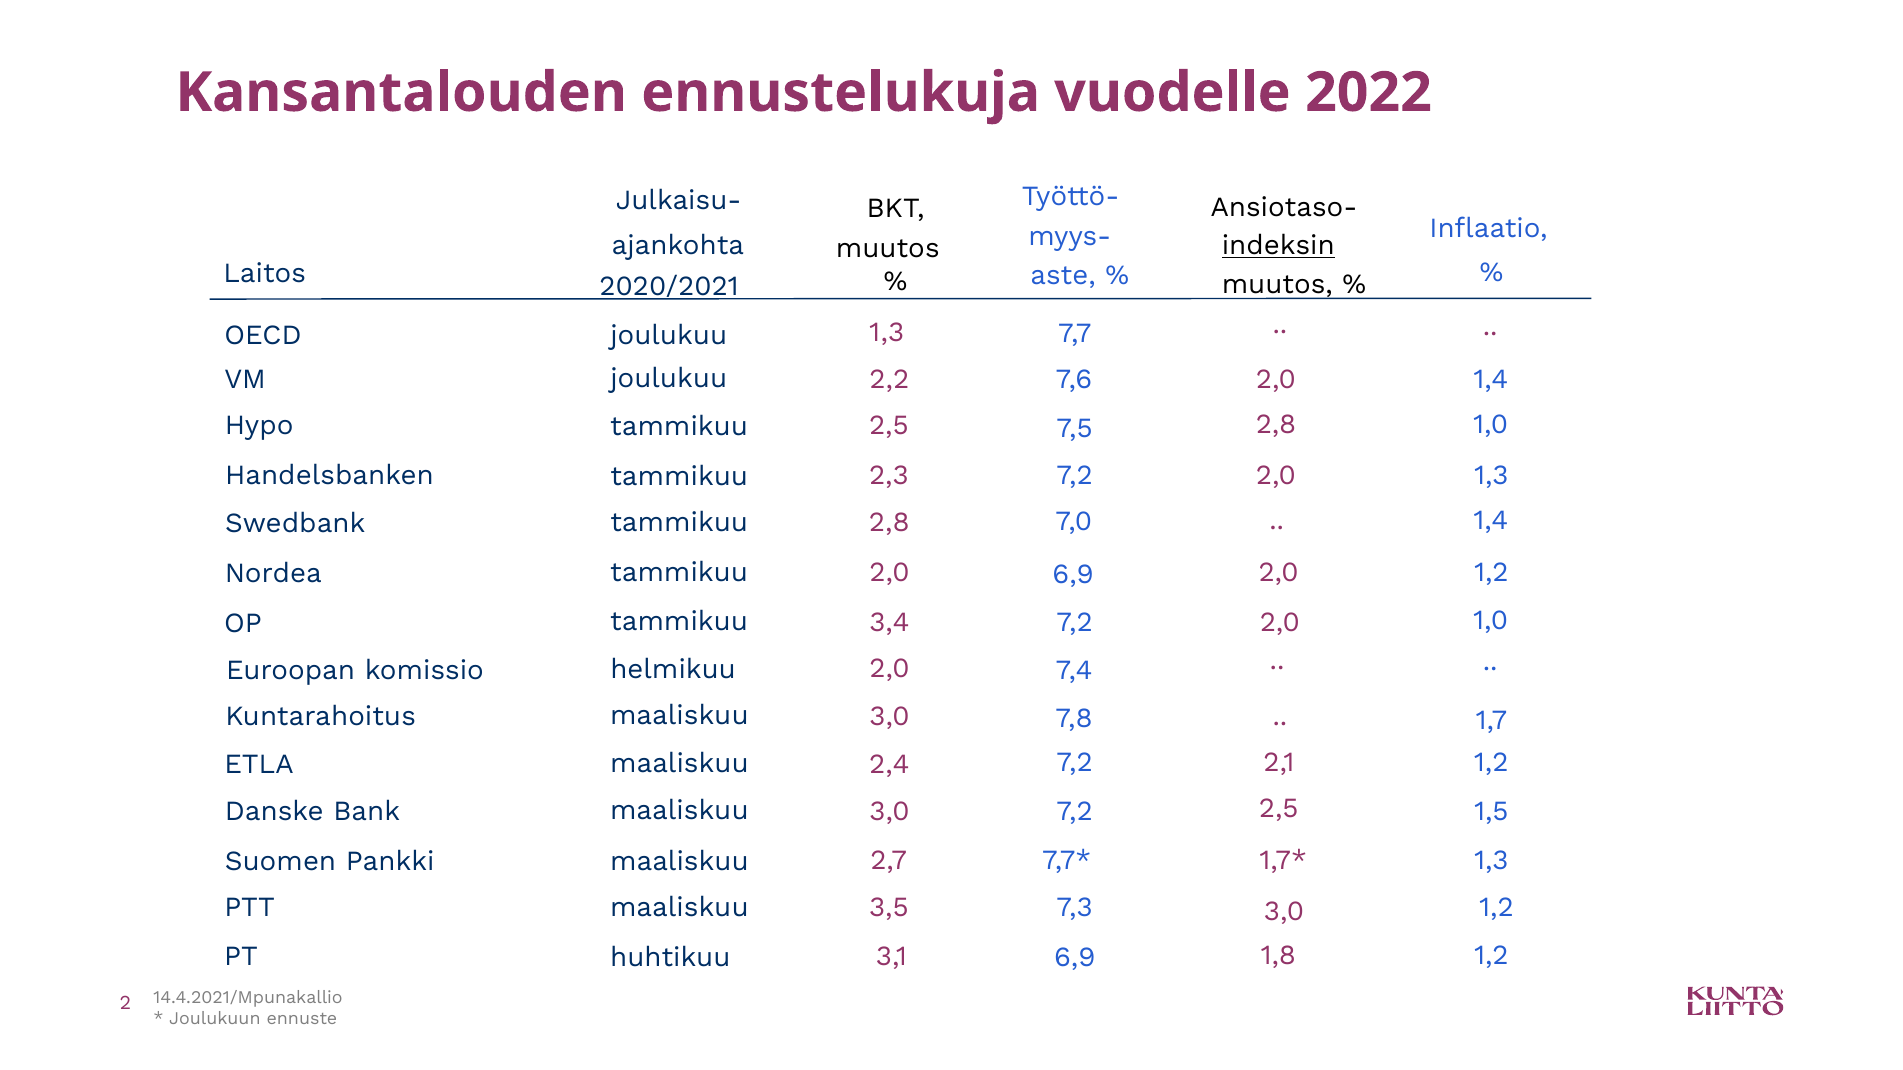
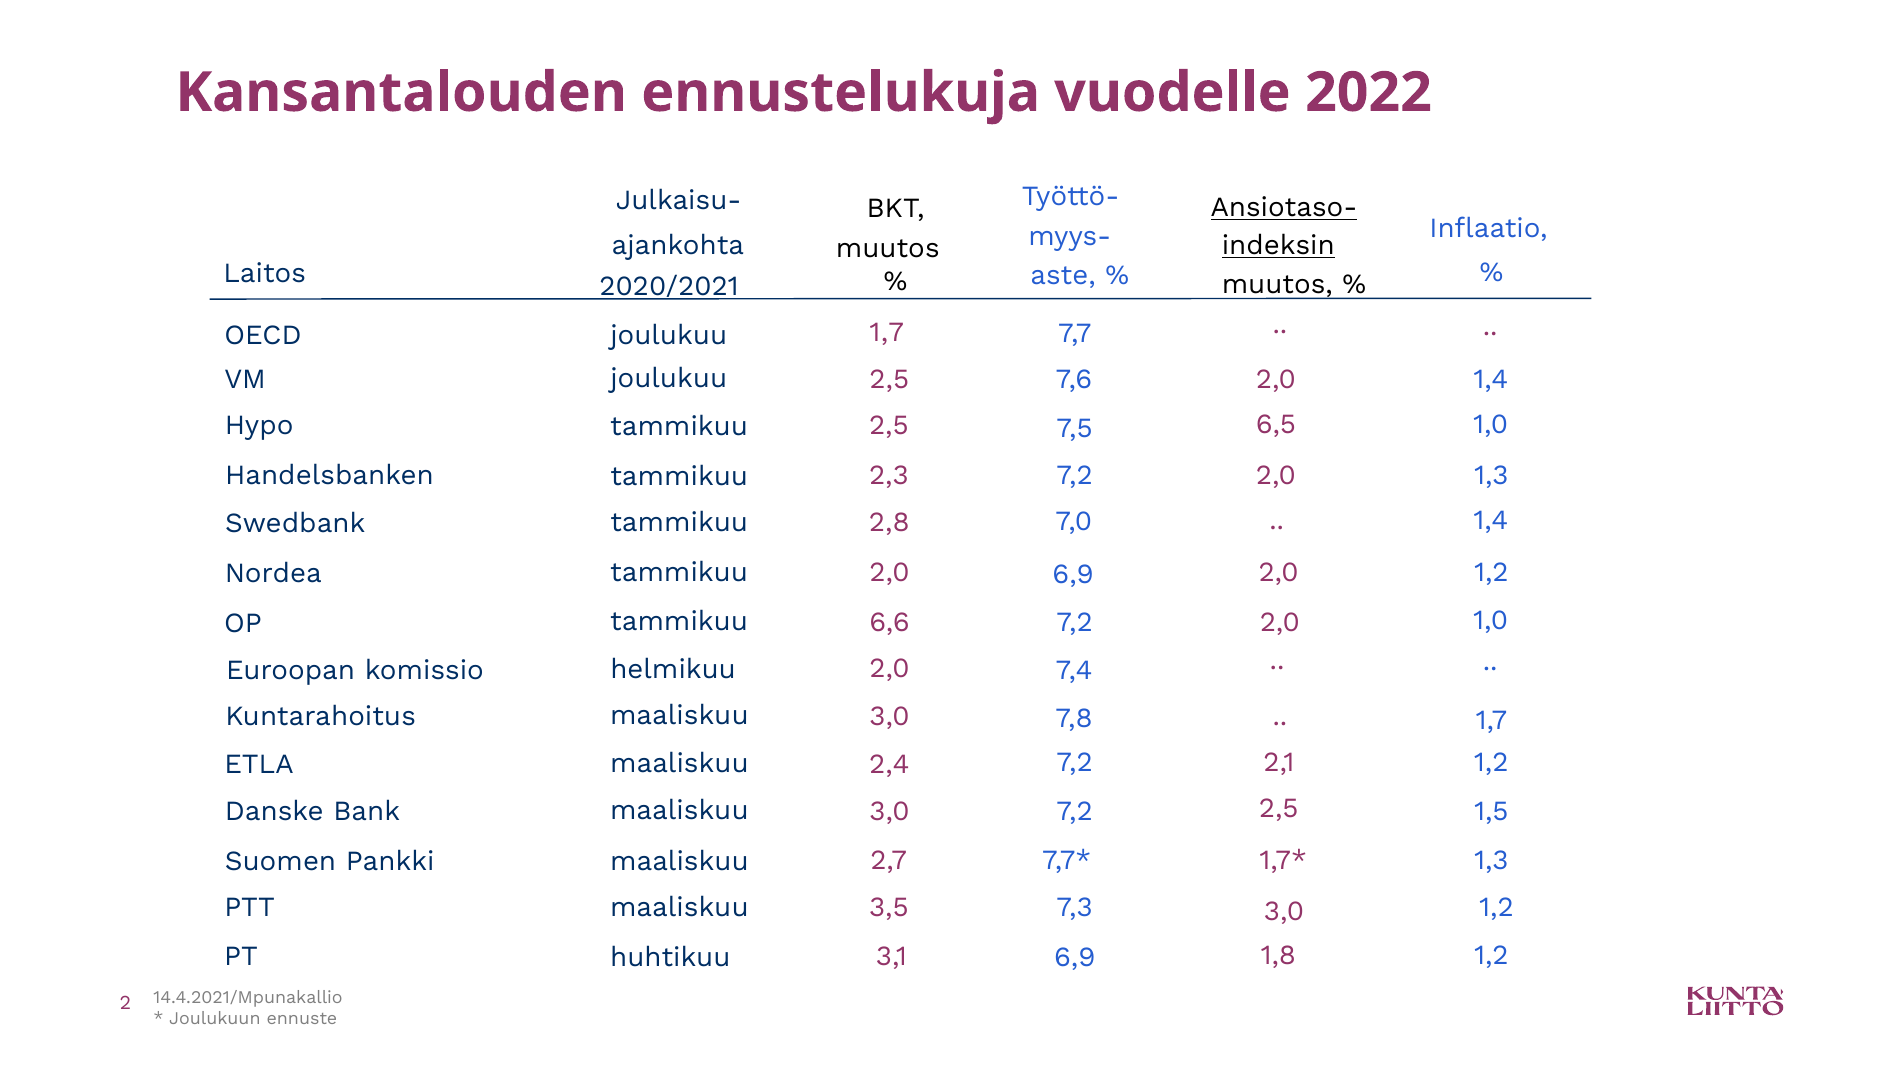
Ansiotaso- underline: none -> present
joulukuu 1,3: 1,3 -> 1,7
joulukuu 2,2: 2,2 -> 2,5
7,5 2,8: 2,8 -> 6,5
3,4: 3,4 -> 6,6
